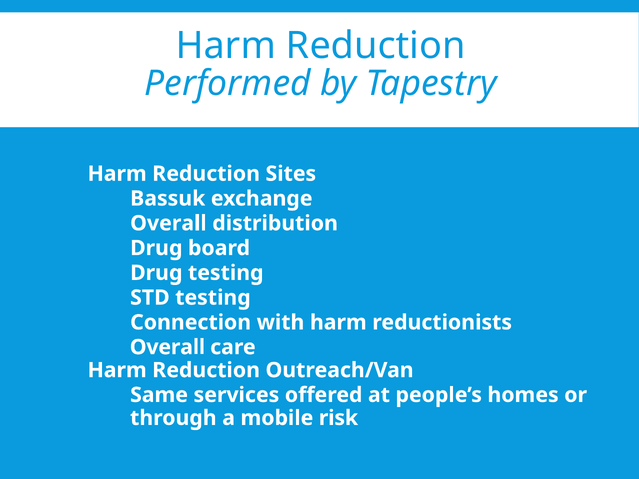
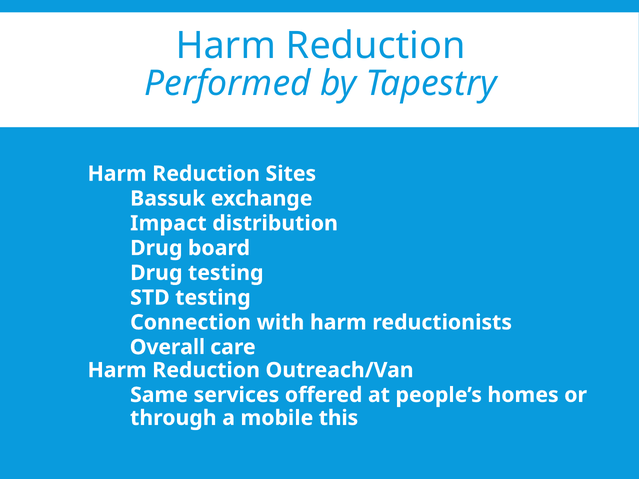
Overall at (168, 223): Overall -> Impact
risk: risk -> this
